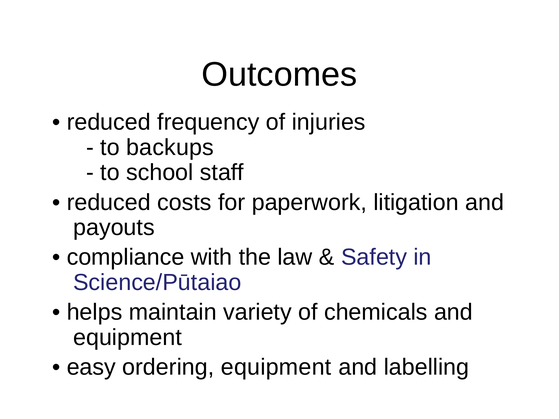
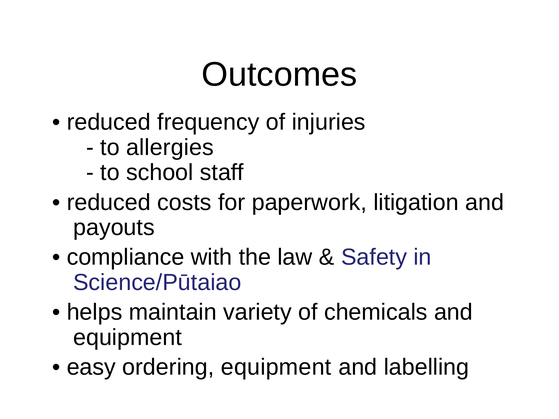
backups: backups -> allergies
